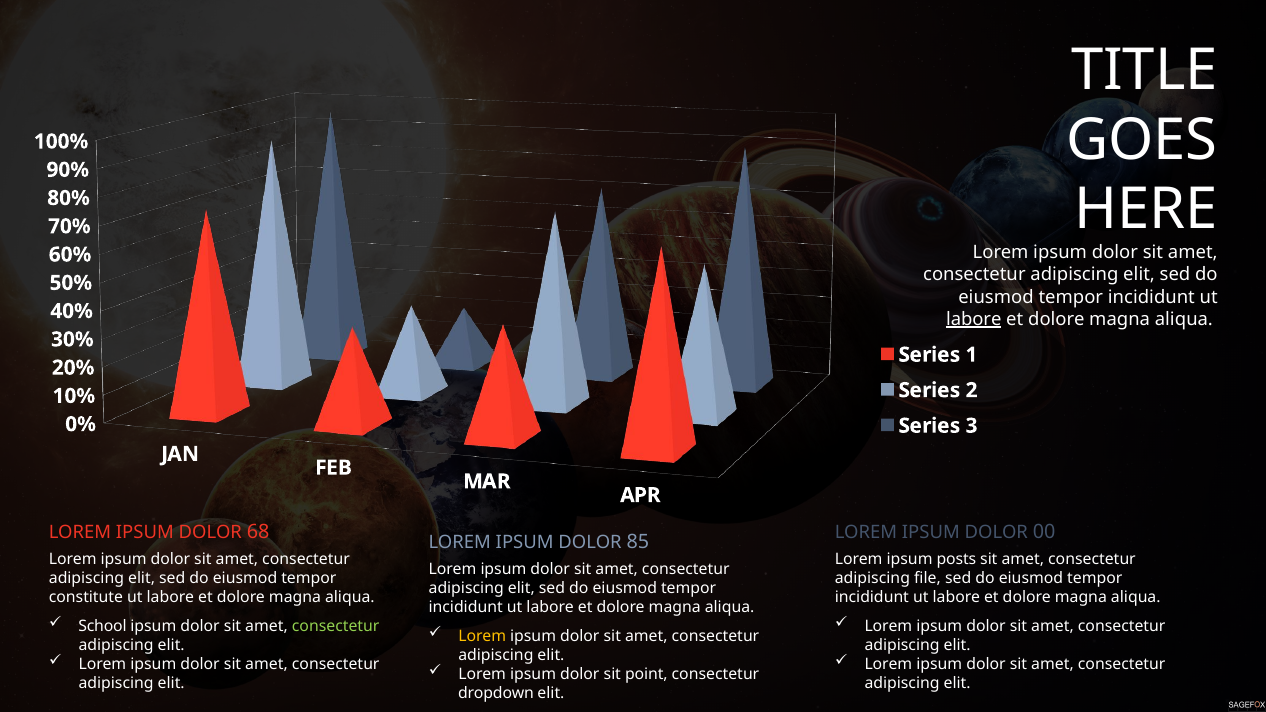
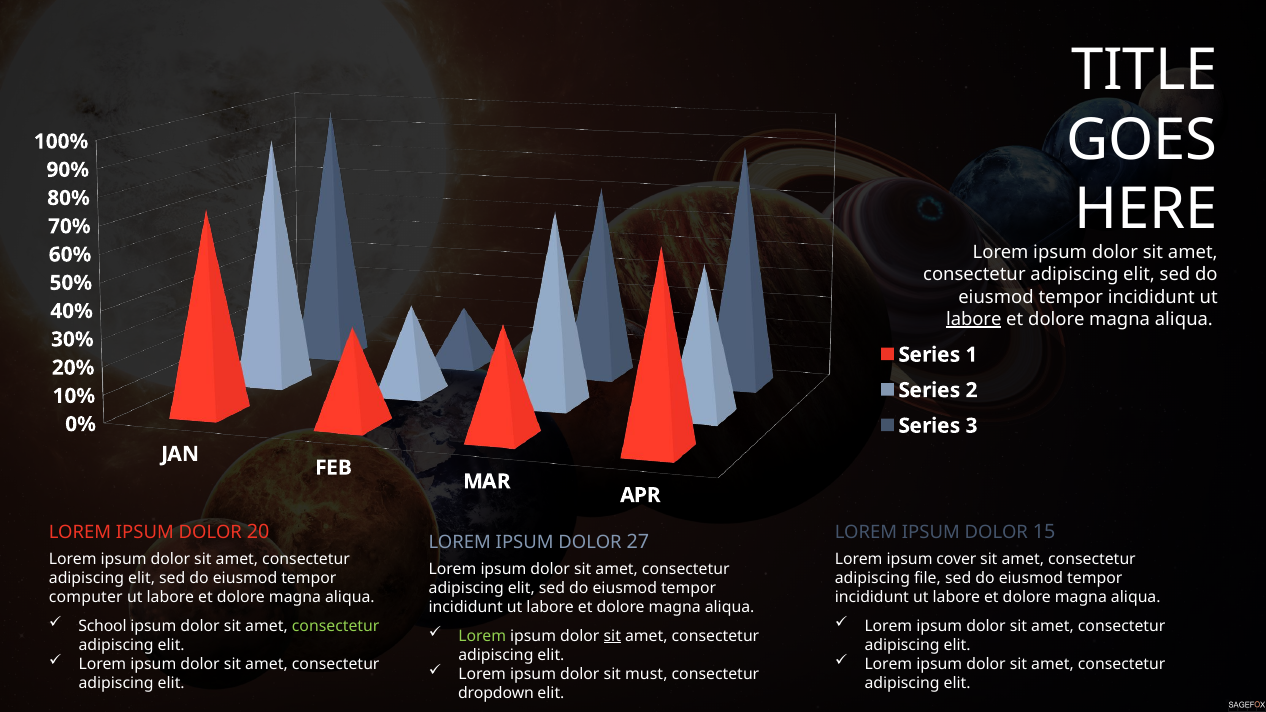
68: 68 -> 20
00: 00 -> 15
85: 85 -> 27
posts: posts -> cover
constitute: constitute -> computer
Lorem at (482, 636) colour: yellow -> light green
sit at (612, 636) underline: none -> present
point: point -> must
